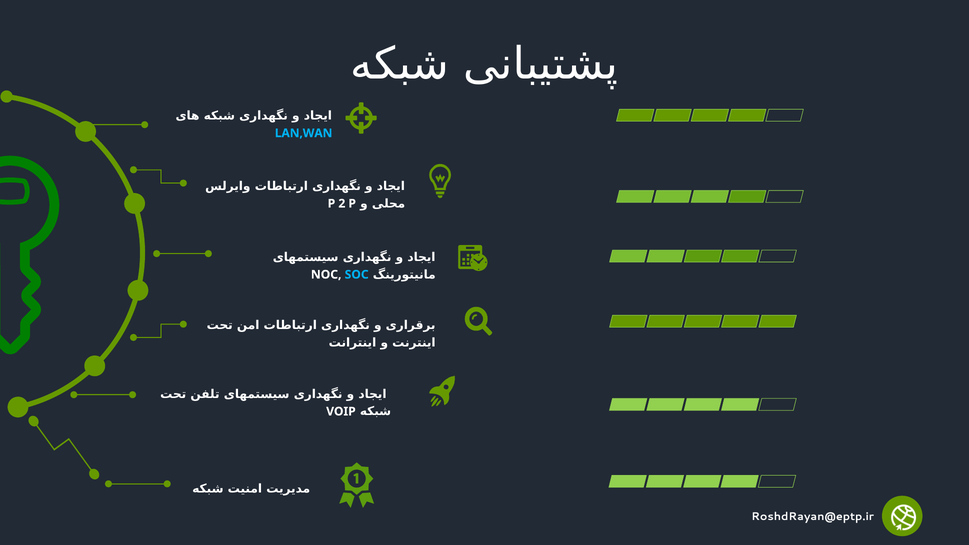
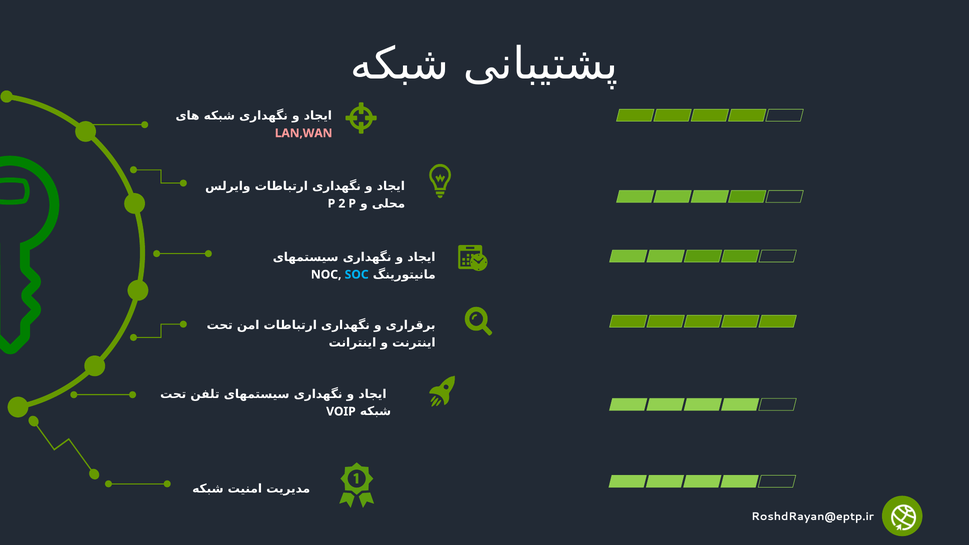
LAN,WAN colour: light blue -> pink
